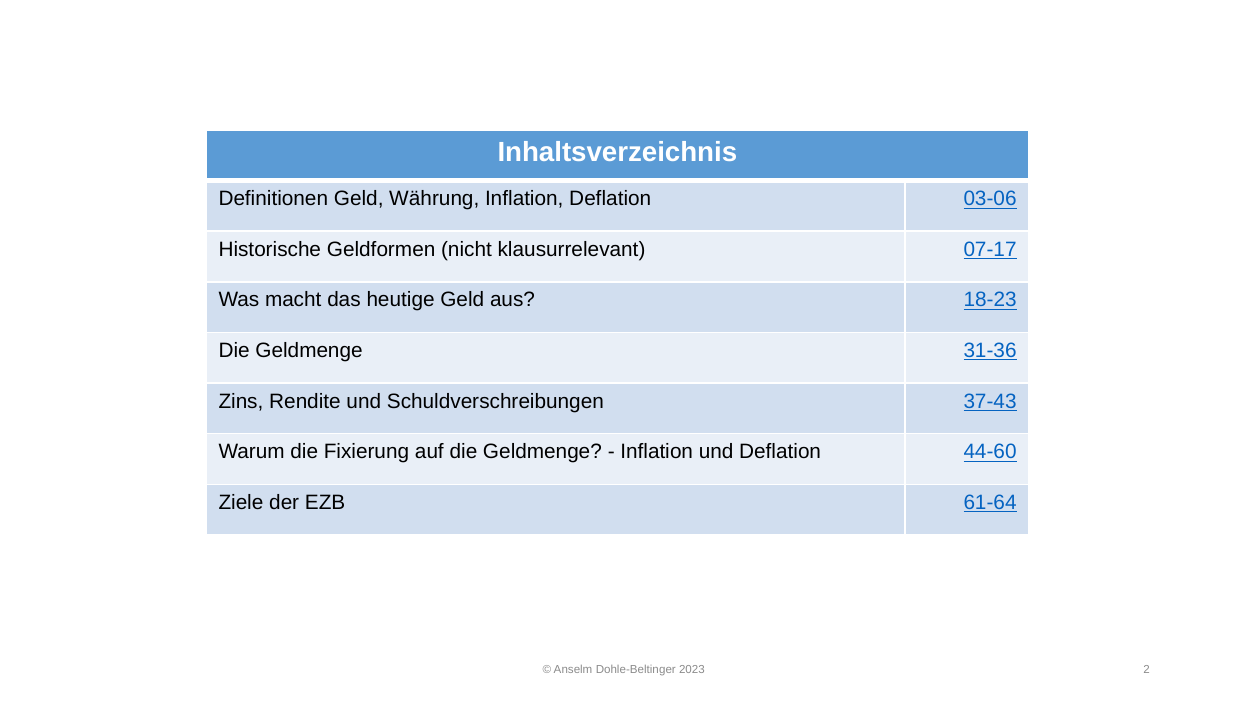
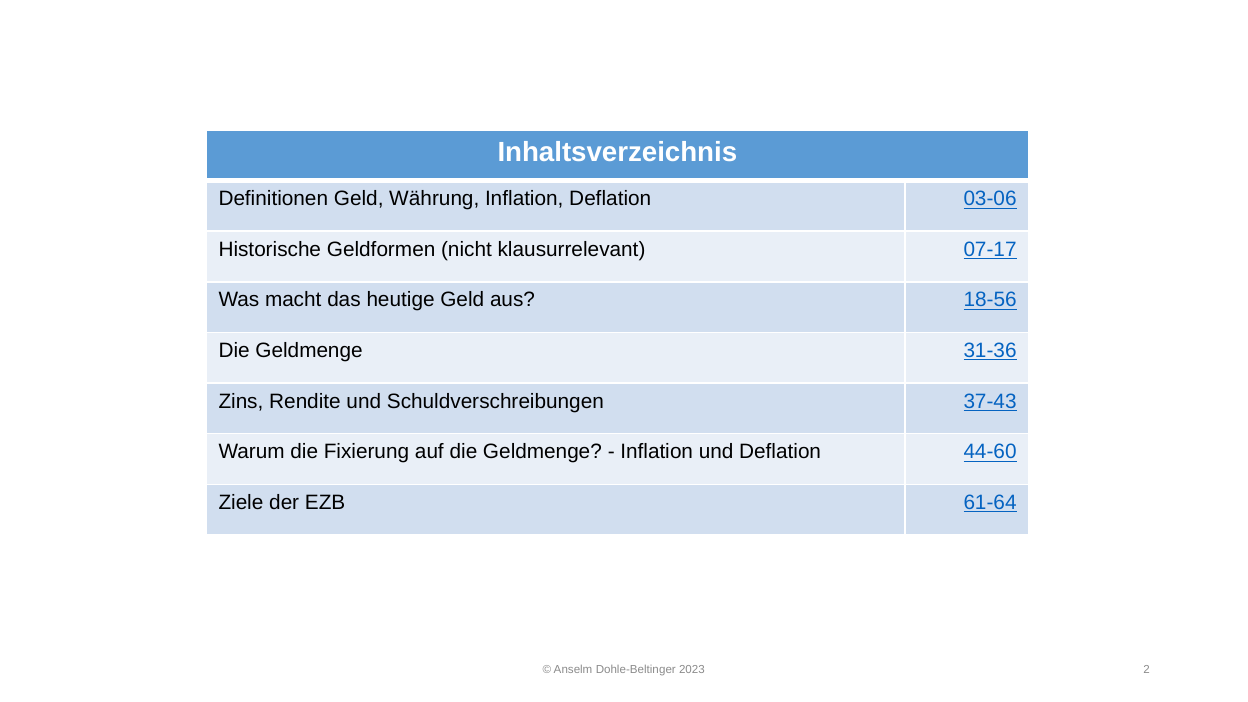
18-23: 18-23 -> 18-56
